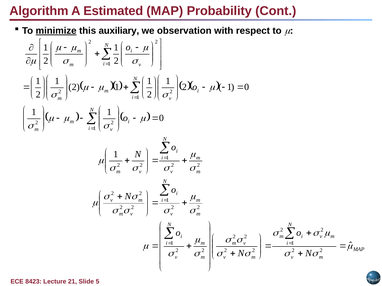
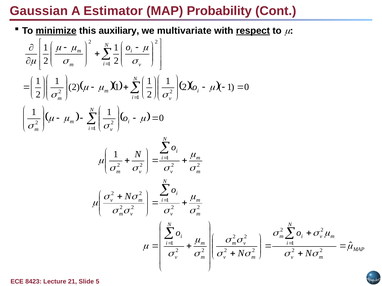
Algorithm: Algorithm -> Gaussian
Estimated: Estimated -> Estimator
observation: observation -> multivariate
respect underline: none -> present
